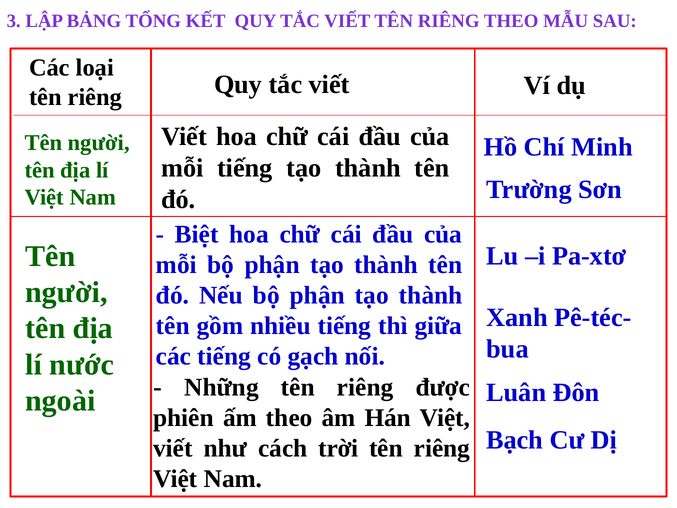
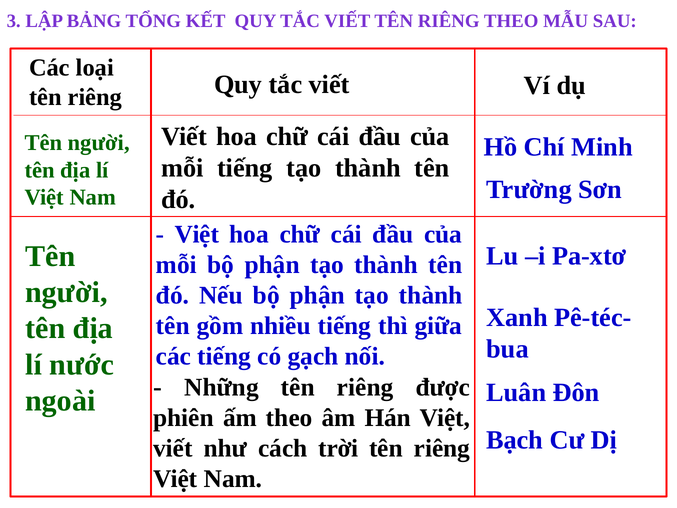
Biệt at (197, 234): Biệt -> Việt
